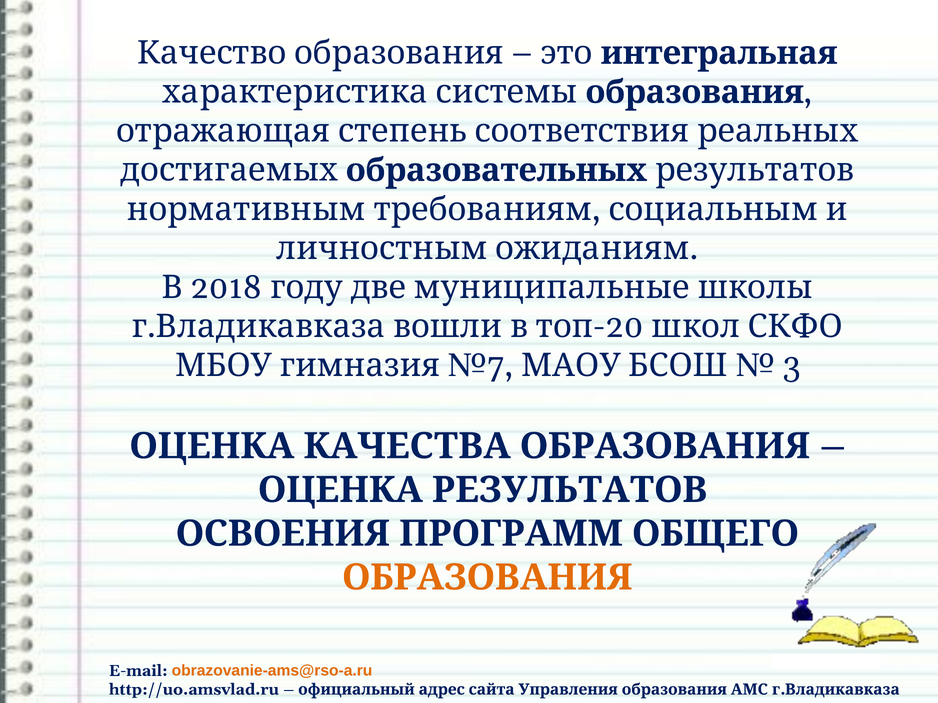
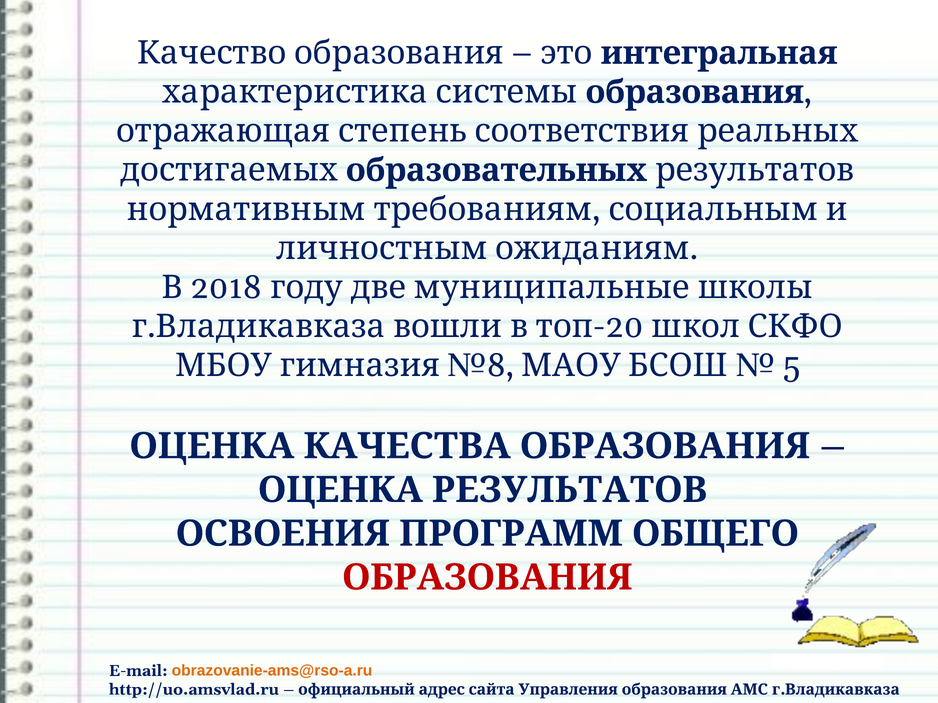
№7: №7 -> №8
3: 3 -> 5
ОБРАЗОВАНИЯ at (487, 578) colour: orange -> red
